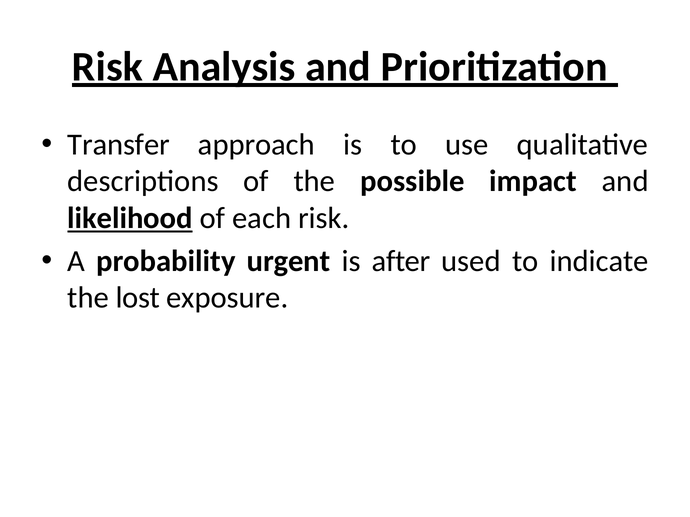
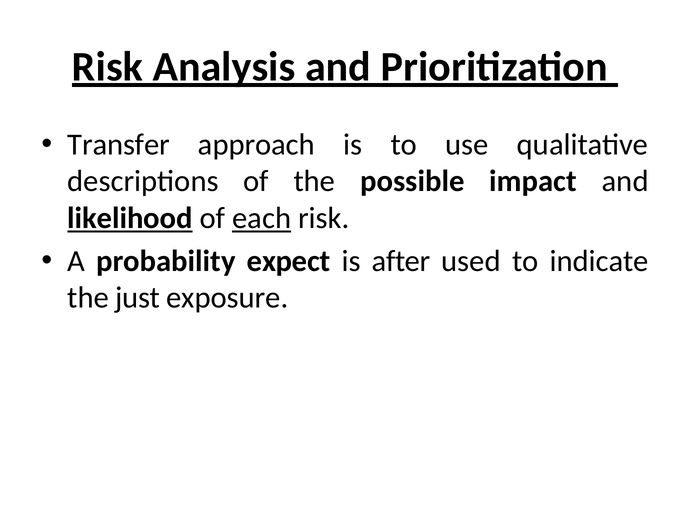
each underline: none -> present
urgent: urgent -> expect
lost: lost -> just
